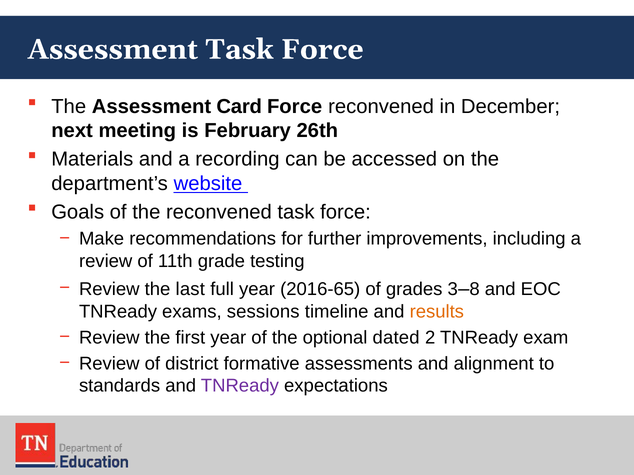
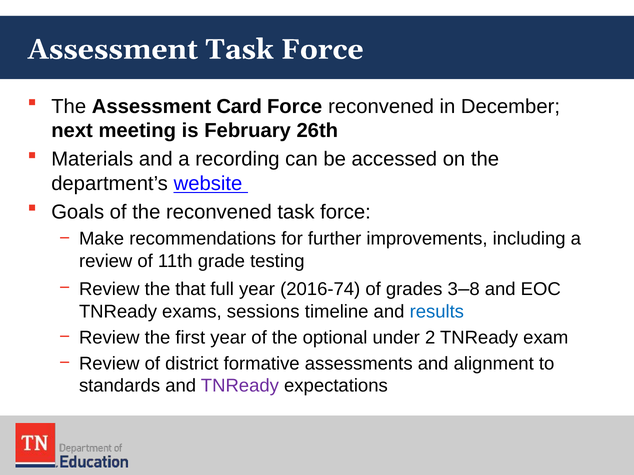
last: last -> that
2016-65: 2016-65 -> 2016-74
results colour: orange -> blue
dated: dated -> under
